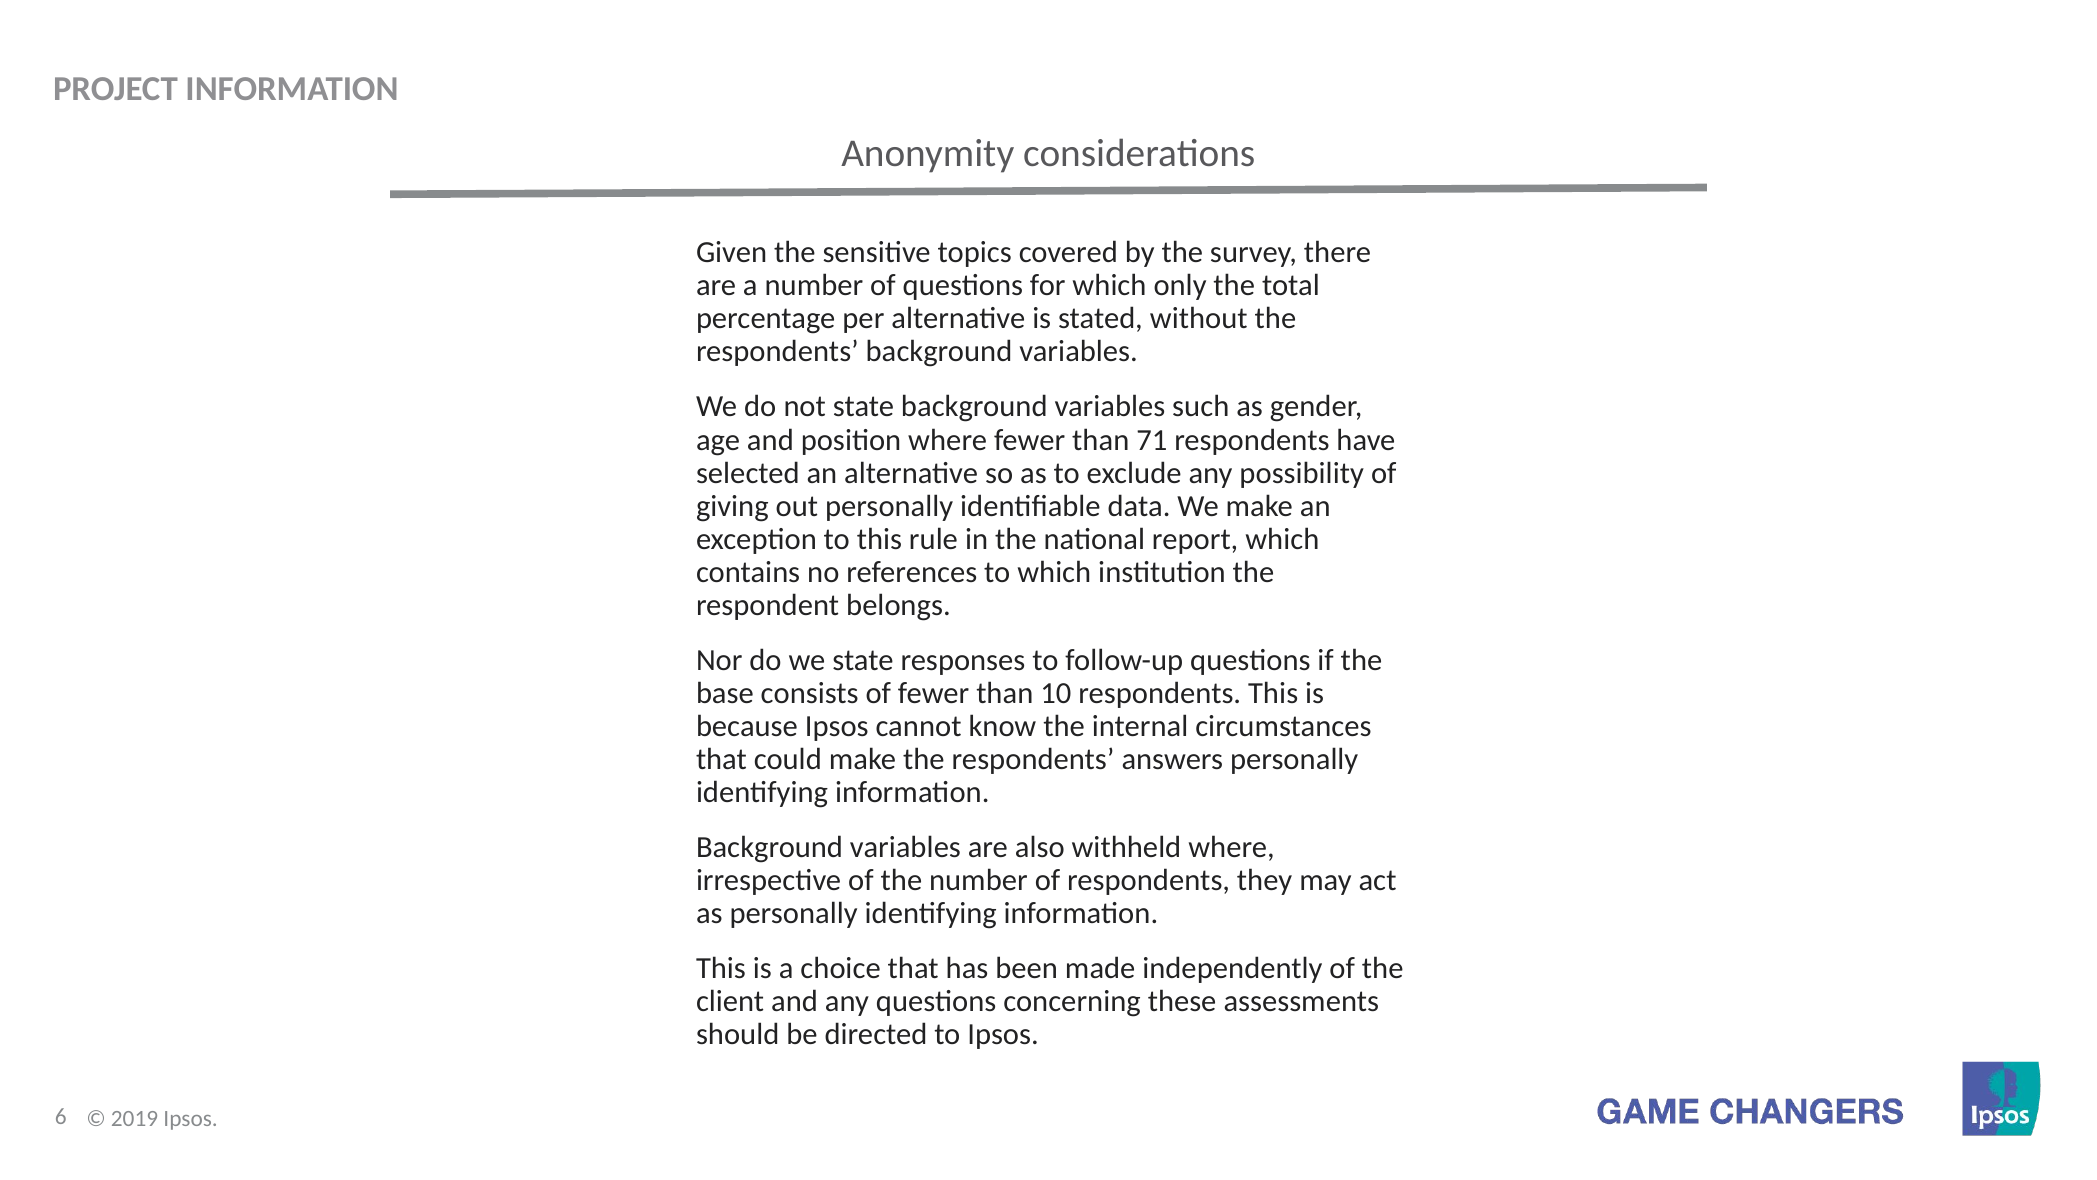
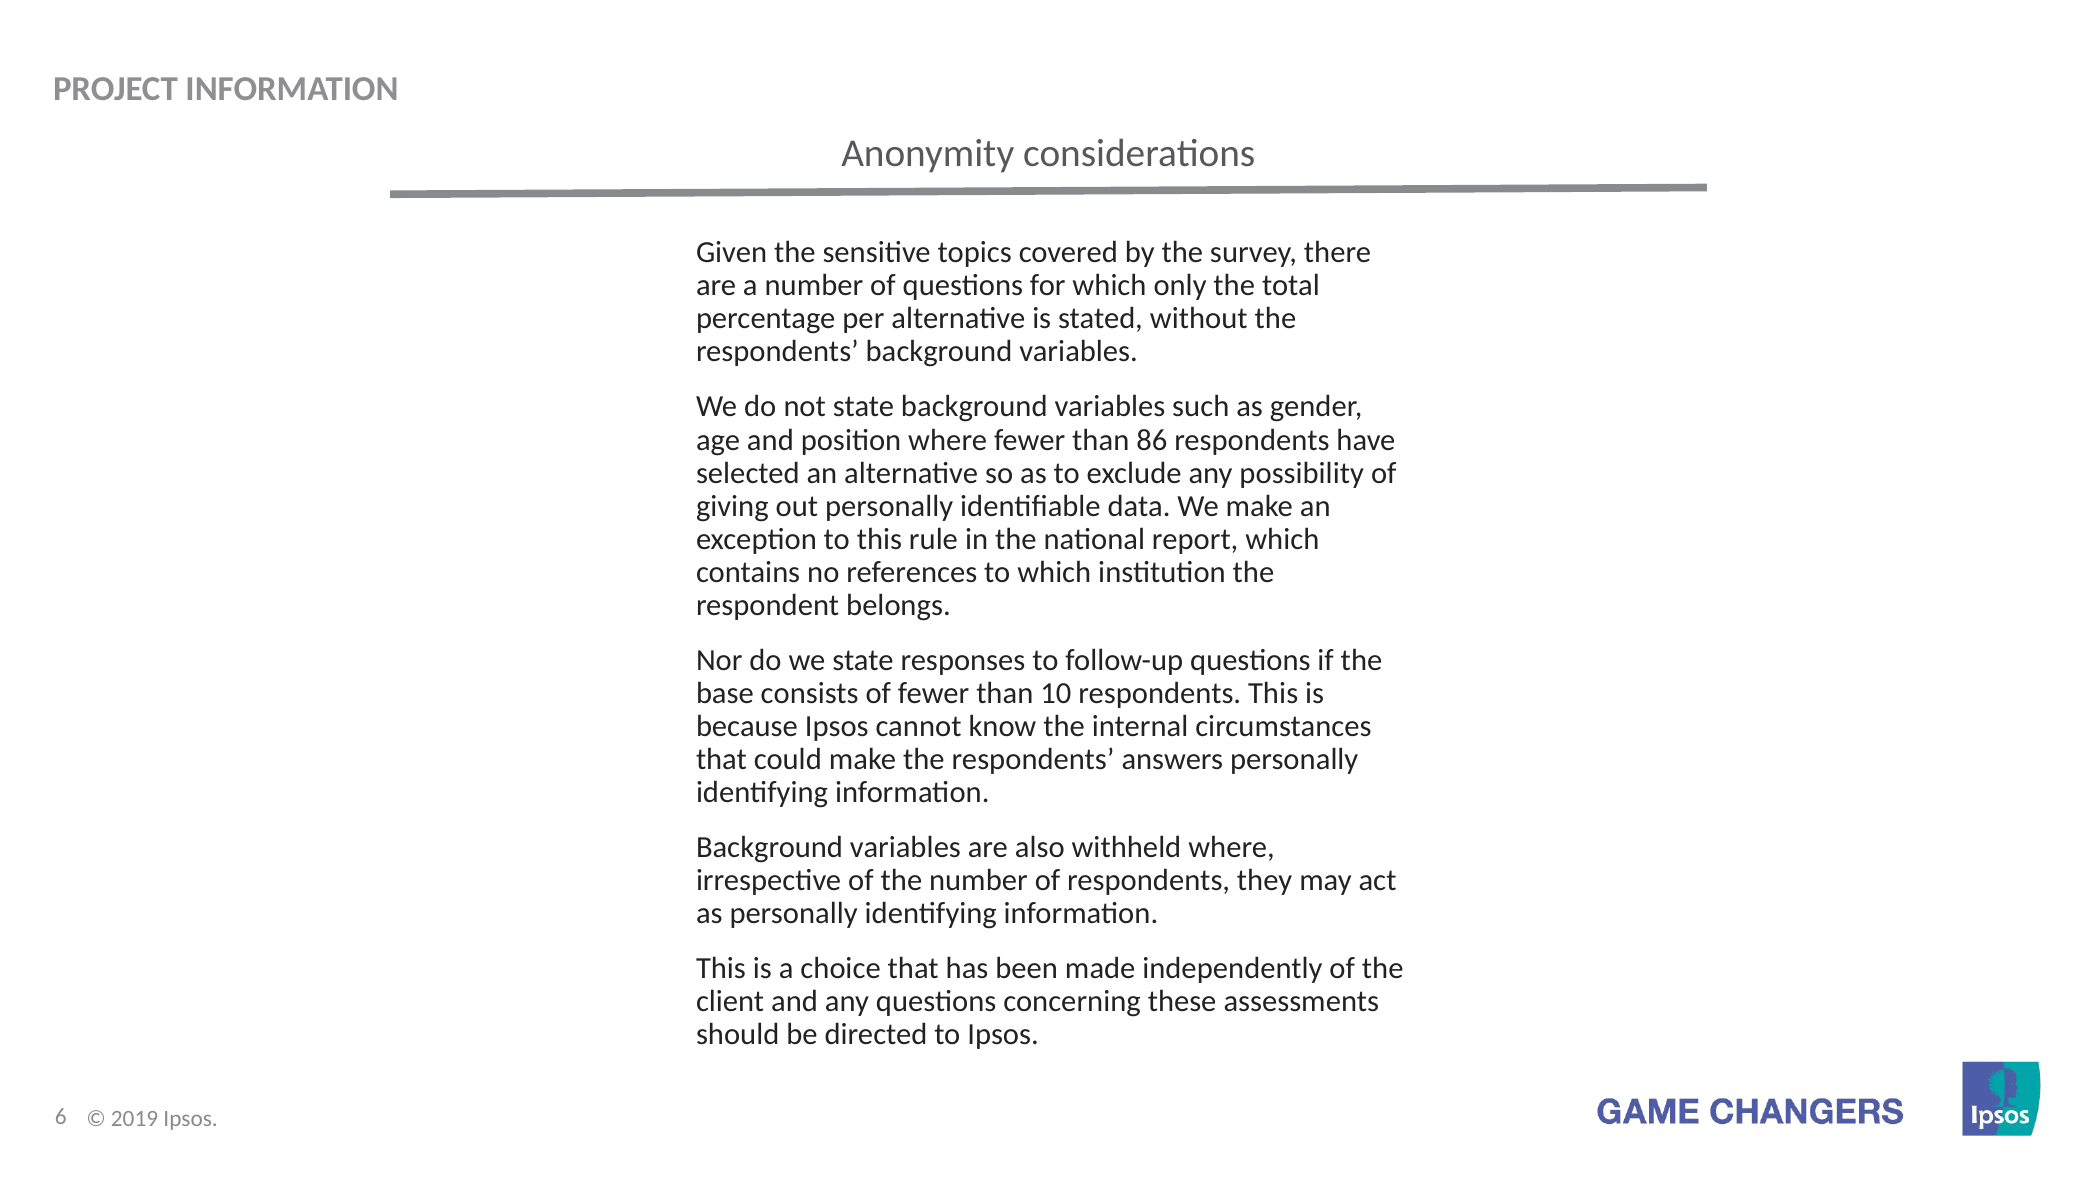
71: 71 -> 86
